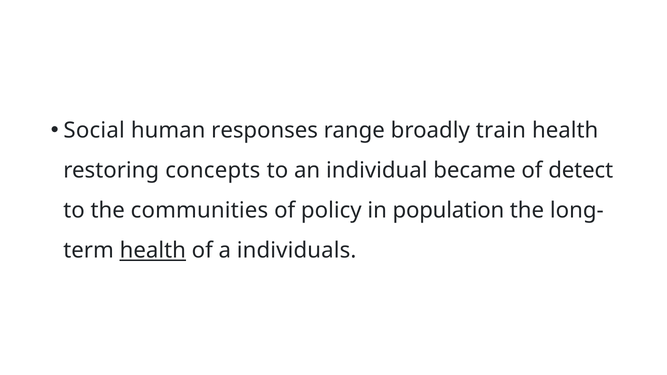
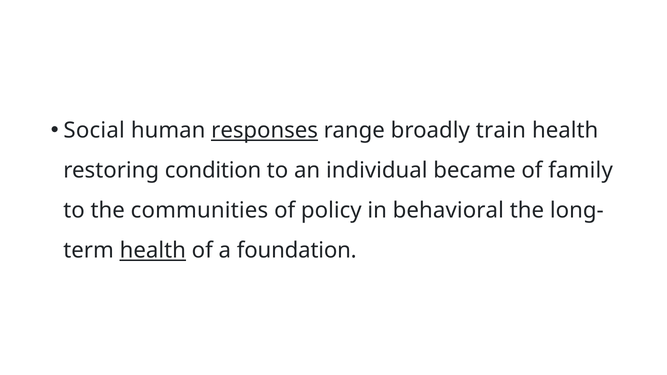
responses underline: none -> present
concepts: concepts -> condition
detect: detect -> family
population: population -> behavioral
individuals: individuals -> foundation
